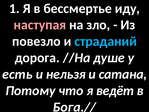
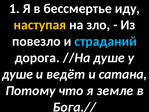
наступая colour: pink -> yellow
есть at (17, 74): есть -> душе
нельзя: нельзя -> ведёт
ведёт: ведёт -> земле
